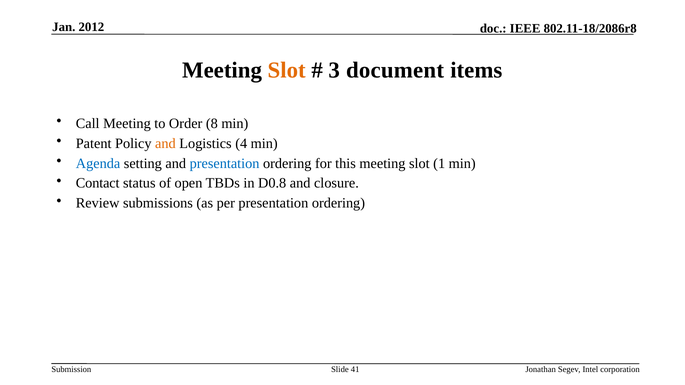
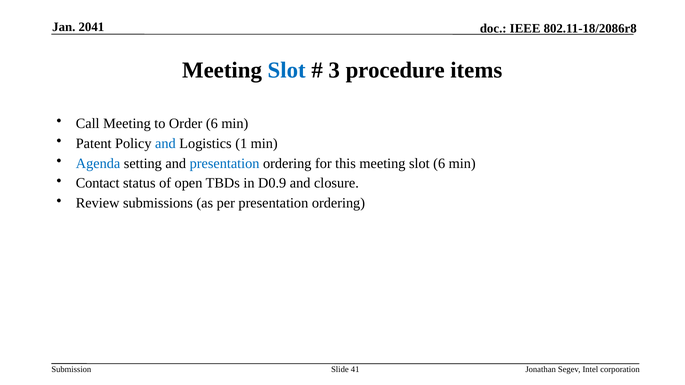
2012: 2012 -> 2041
Slot at (287, 70) colour: orange -> blue
document: document -> procedure
Order 8: 8 -> 6
and at (165, 143) colour: orange -> blue
4: 4 -> 1
slot 1: 1 -> 6
D0.8: D0.8 -> D0.9
